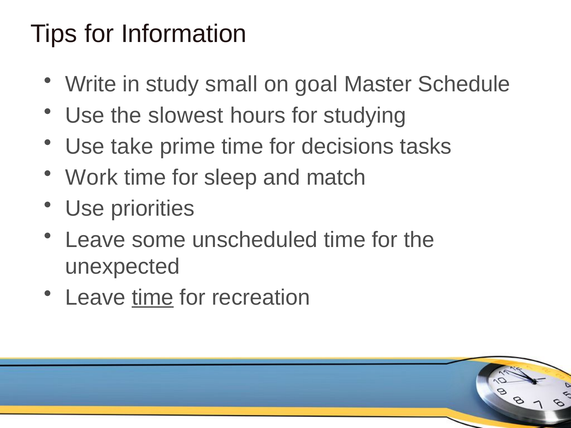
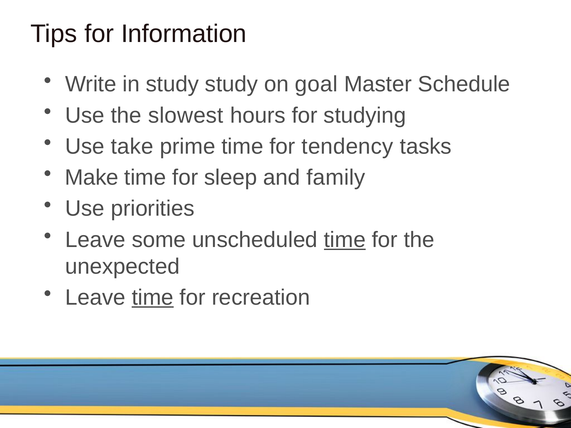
study small: small -> study
decisions: decisions -> tendency
Work: Work -> Make
match: match -> family
time at (345, 240) underline: none -> present
